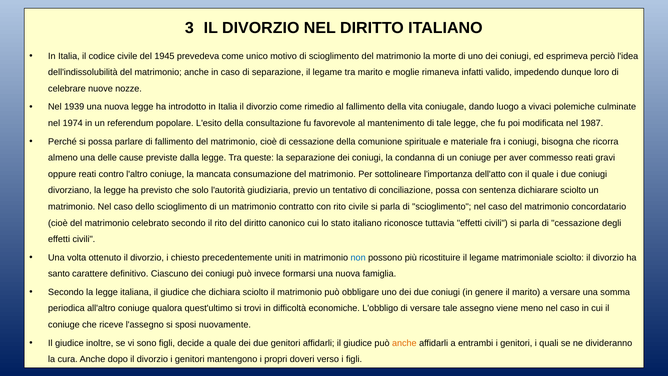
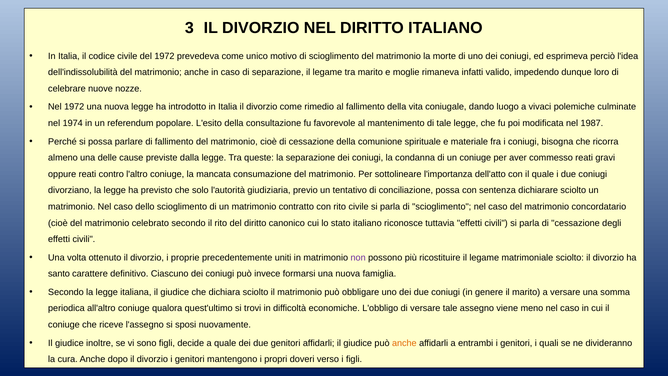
del 1945: 1945 -> 1972
Nel 1939: 1939 -> 1972
chiesto: chiesto -> proprie
non colour: blue -> purple
